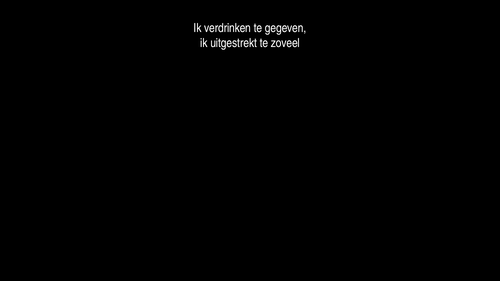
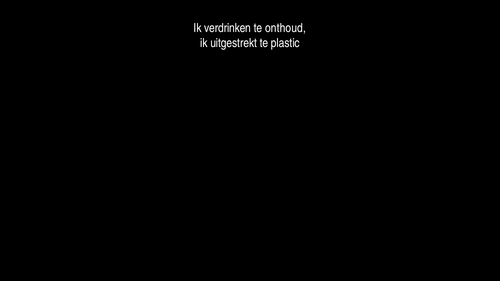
gegeven: gegeven -> onthoud
zoveel: zoveel -> plastic
